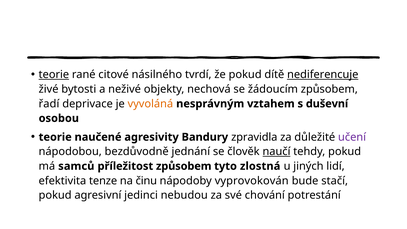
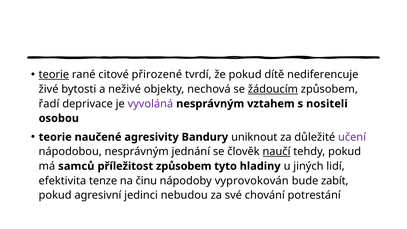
násilného: násilného -> přirozené
nediferencuje underline: present -> none
žádoucím underline: none -> present
vyvoláná colour: orange -> purple
duševní: duševní -> nositeli
zpravidla: zpravidla -> uniknout
nápodobou bezdůvodně: bezdůvodně -> nesprávným
zlostná: zlostná -> hladiny
stačí: stačí -> zabít
